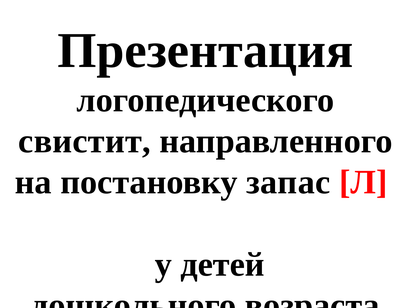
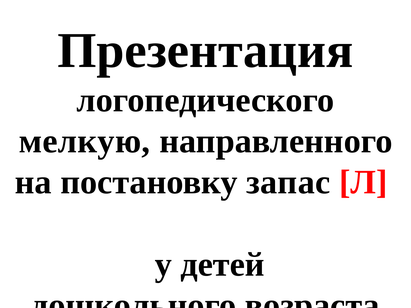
свистит: свистит -> мелкую
